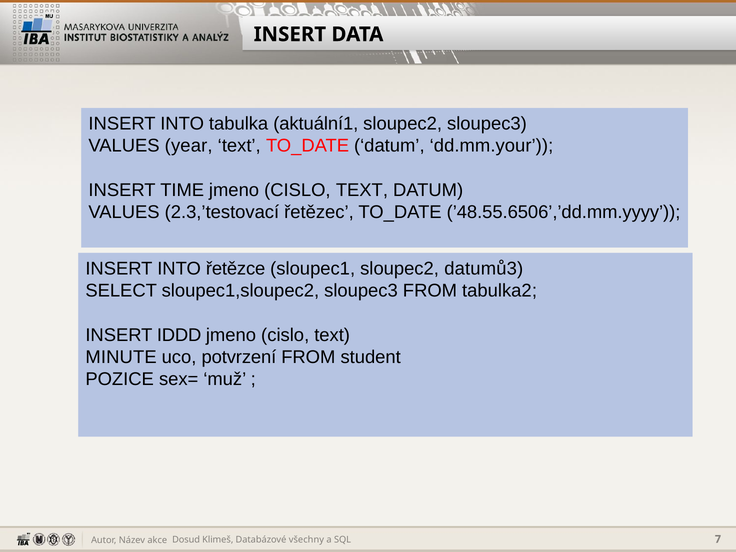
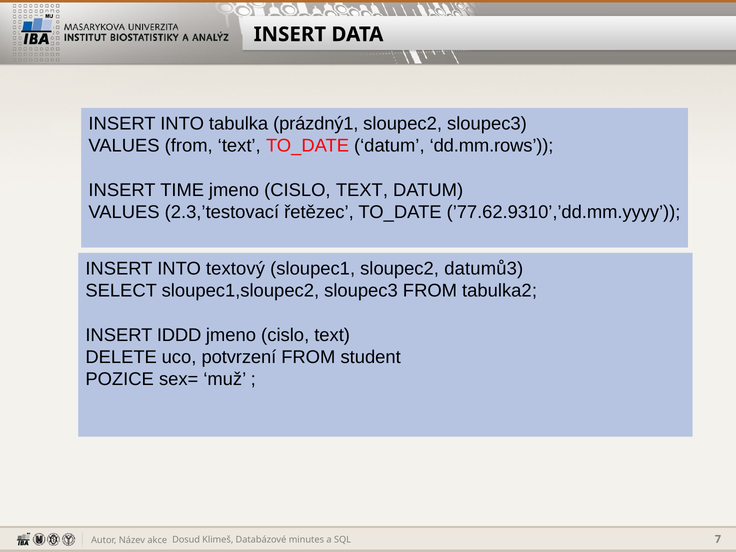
aktuální1: aktuální1 -> prázdný1
VALUES year: year -> from
dd.mm.your: dd.mm.your -> dd.mm.rows
’48.55.6506’,’dd.mm.yyyy: ’48.55.6506’,’dd.mm.yyyy -> ’77.62.9310’,’dd.mm.yyyy
řetězce: řetězce -> textový
MINUTE: MINUTE -> DELETE
všechny: všechny -> minutes
